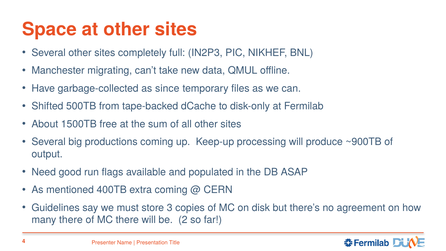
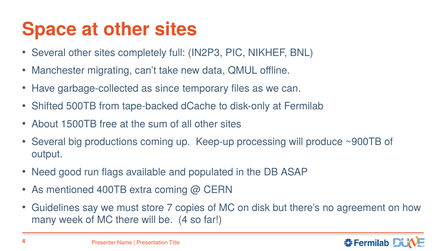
3: 3 -> 7
many there: there -> week
be 2: 2 -> 4
